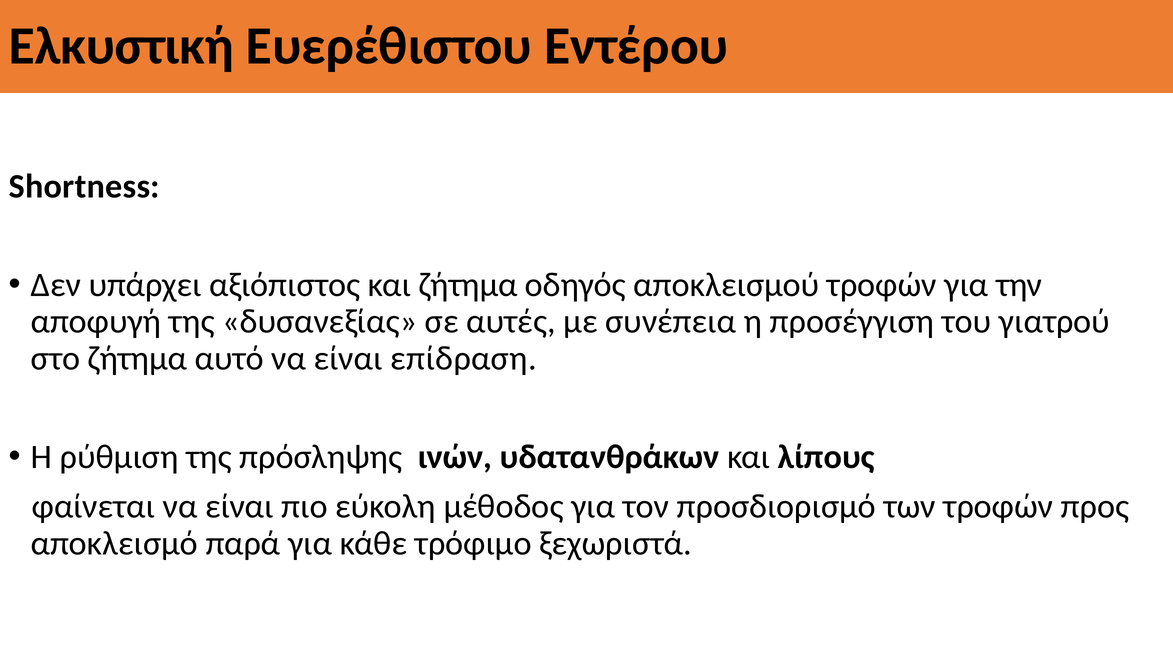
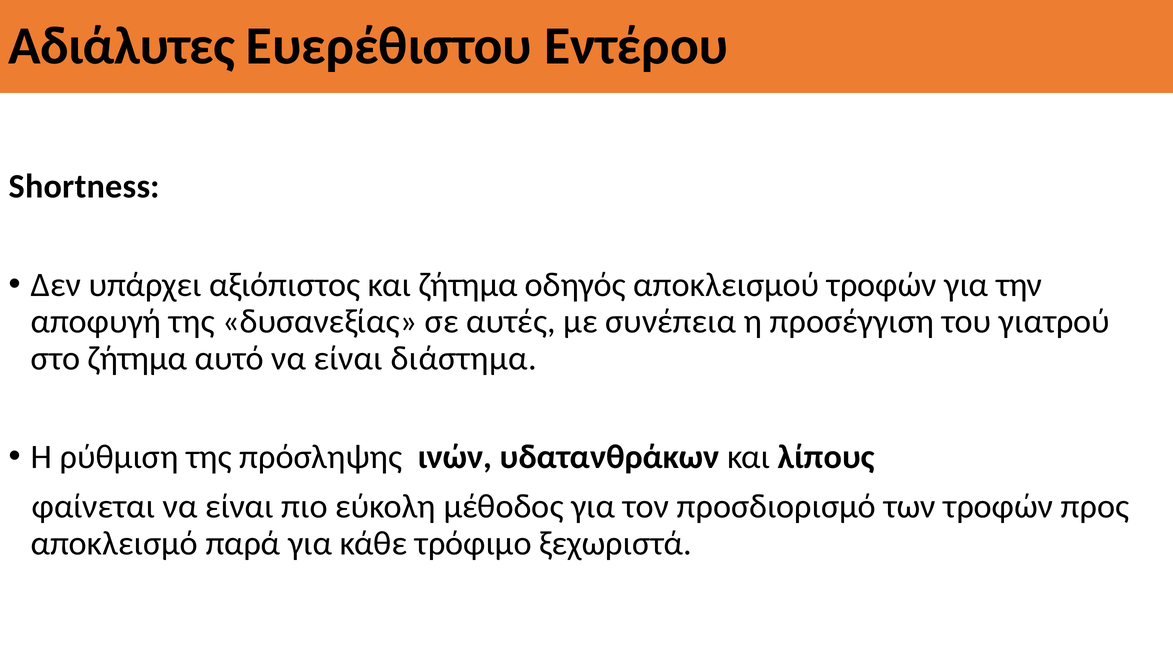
Ελκυστική: Ελκυστική -> Αδιάλυτες
επίδραση: επίδραση -> διάστημα
